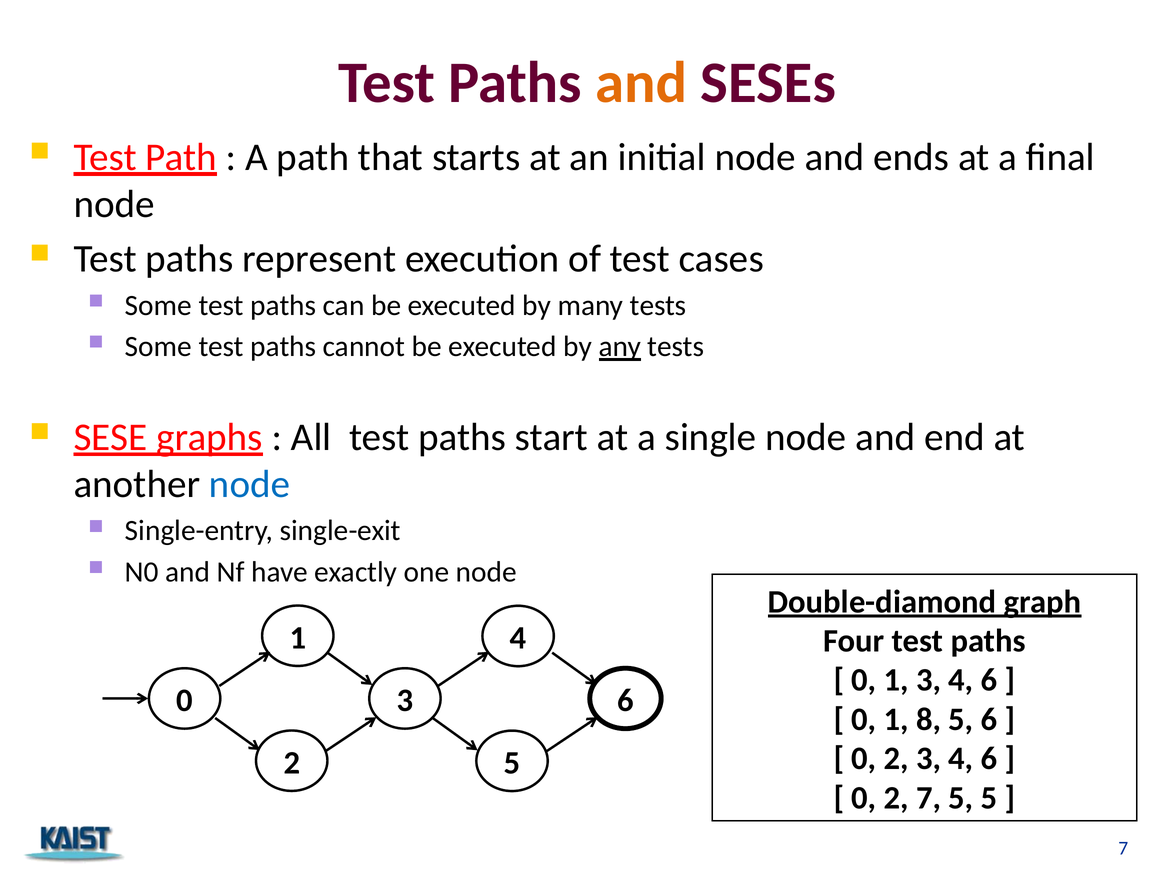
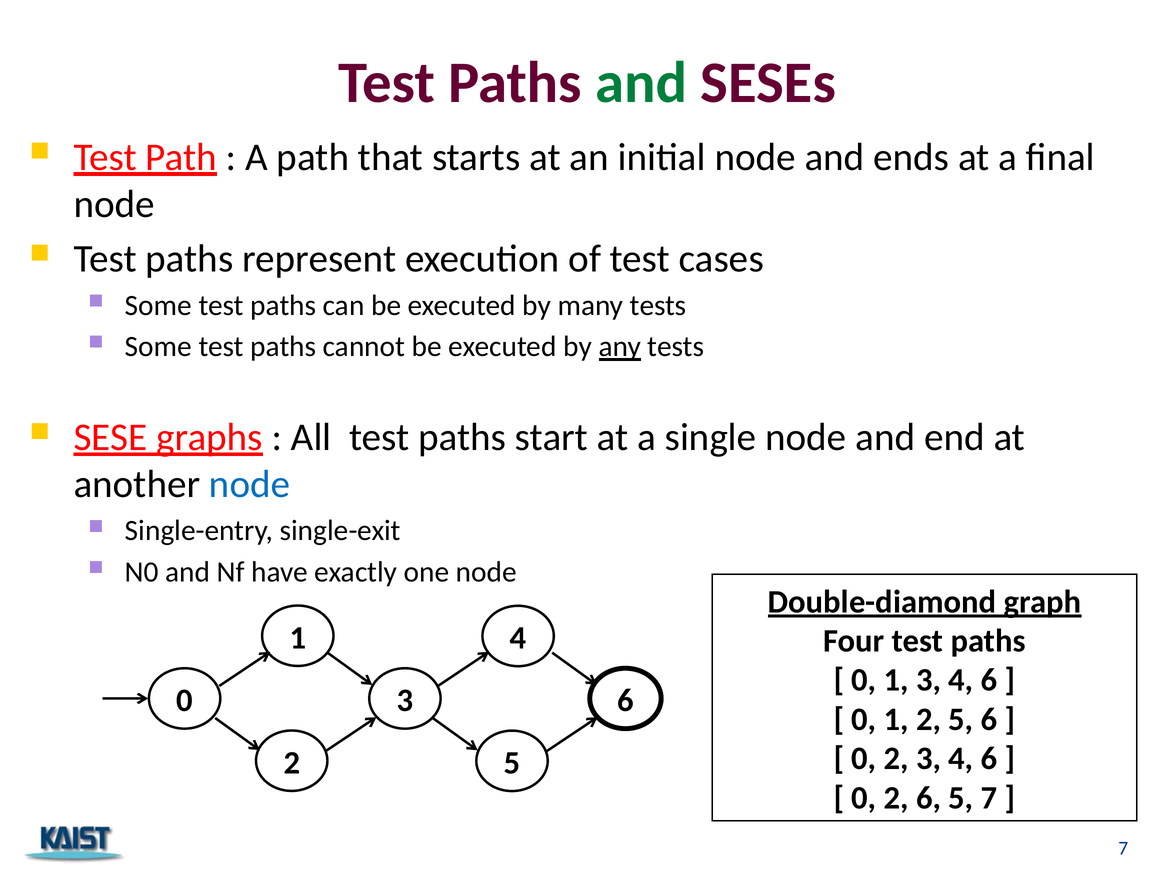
and at (641, 83) colour: orange -> green
1 8: 8 -> 2
2 7: 7 -> 6
5 5: 5 -> 7
